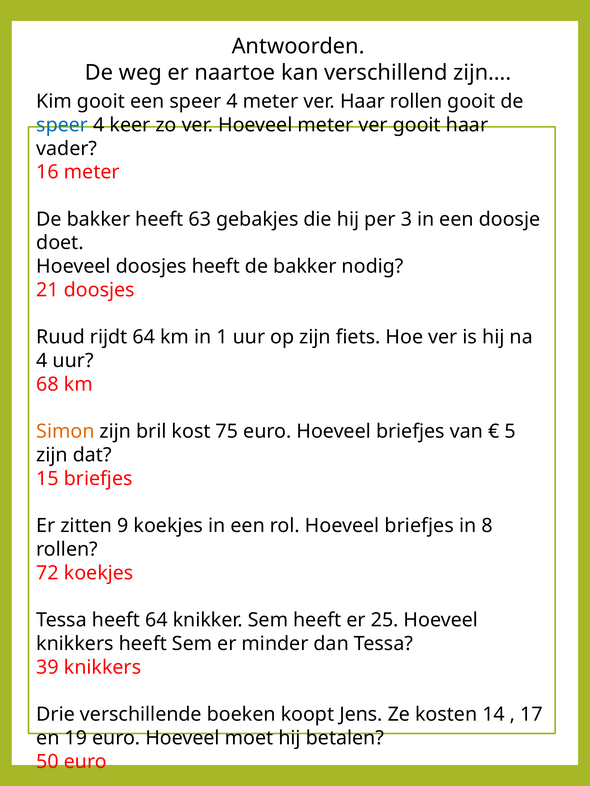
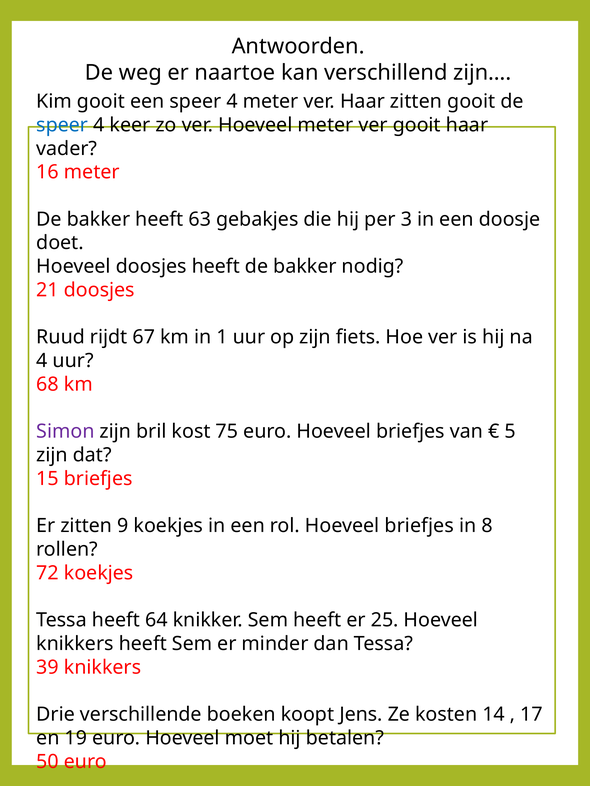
Haar rollen: rollen -> zitten
rijdt 64: 64 -> 67
Simon colour: orange -> purple
